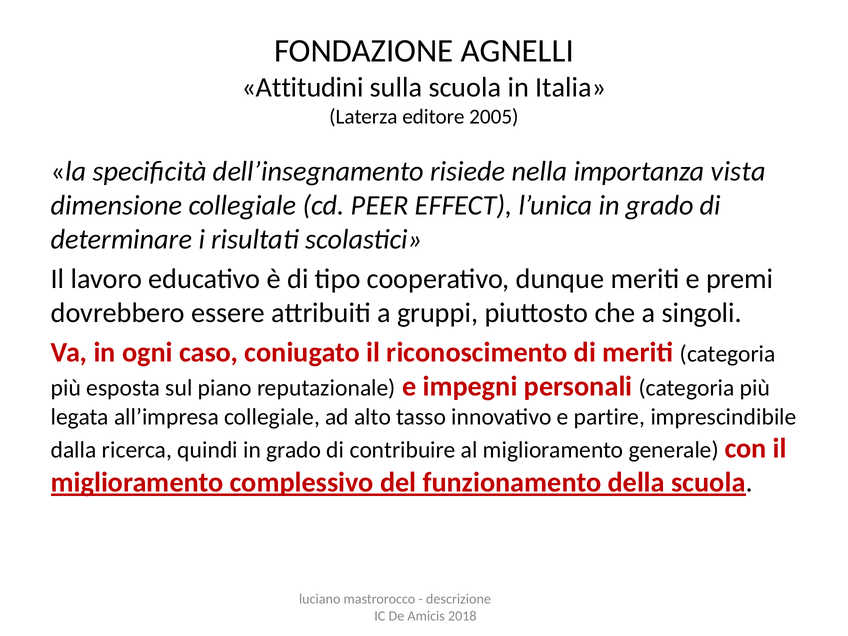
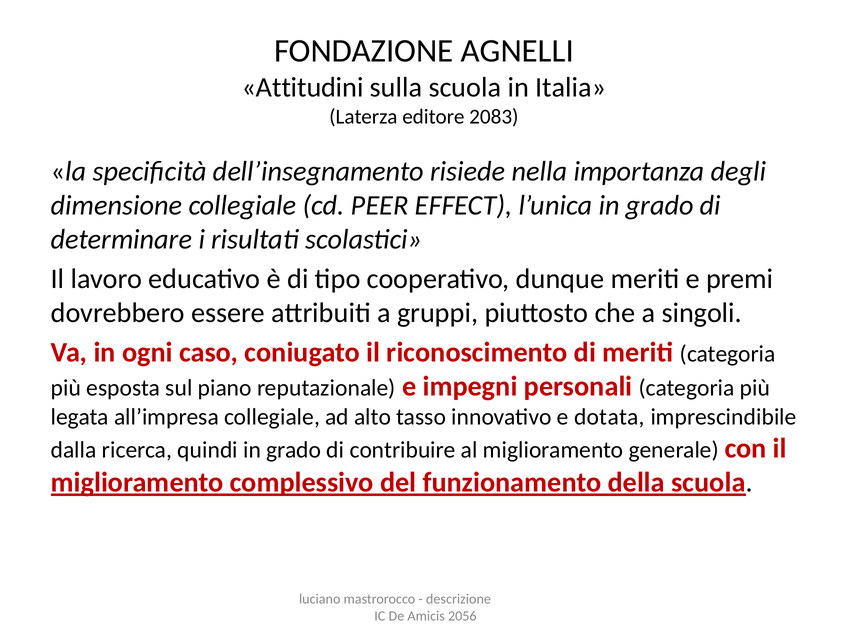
2005: 2005 -> 2083
vista: vista -> degli
partire: partire -> dotata
2018: 2018 -> 2056
